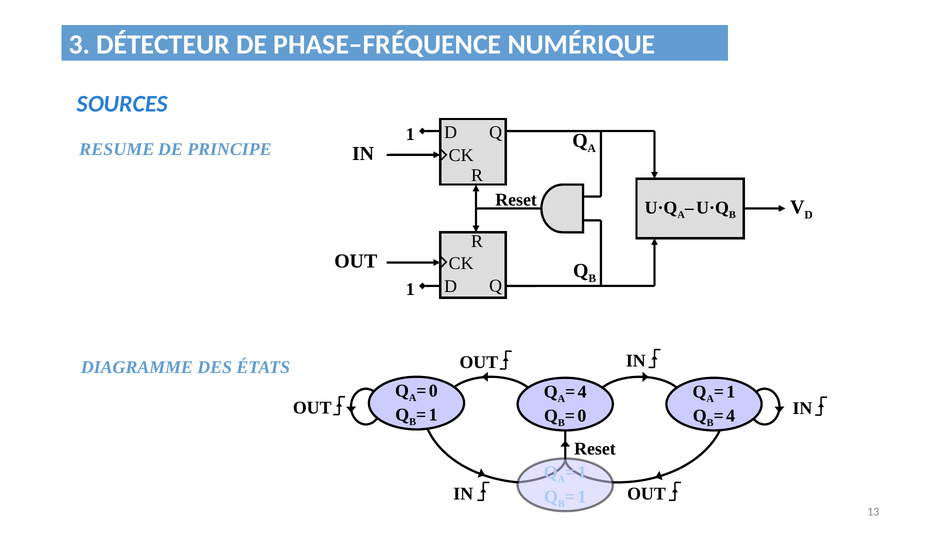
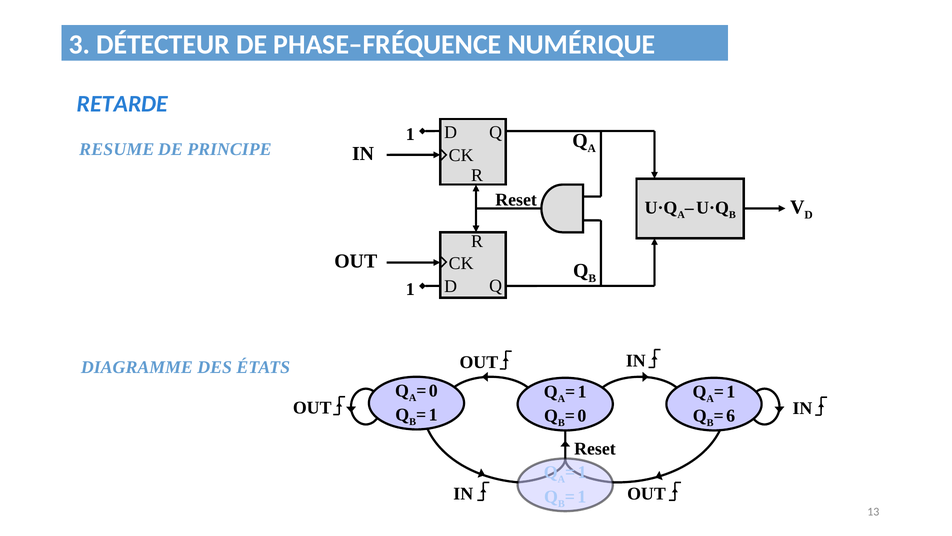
SOURCES: SOURCES -> RETARDE
4 at (582, 391): 4 -> 1
4 at (731, 416): 4 -> 6
